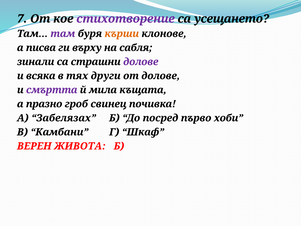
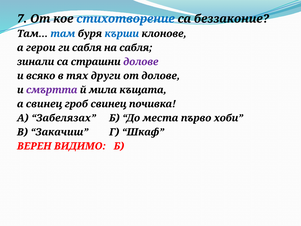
стихотворение colour: purple -> blue
усещането: усещането -> беззаконие
там colour: purple -> blue
кърши colour: orange -> blue
писва: писва -> герои
ги върху: върху -> сабля
всяка: всяка -> всяко
а празно: празно -> свинец
посред: посред -> места
Камбани: Камбани -> Закачиш
ЖИВОТА: ЖИВОТА -> ВИДИМО
